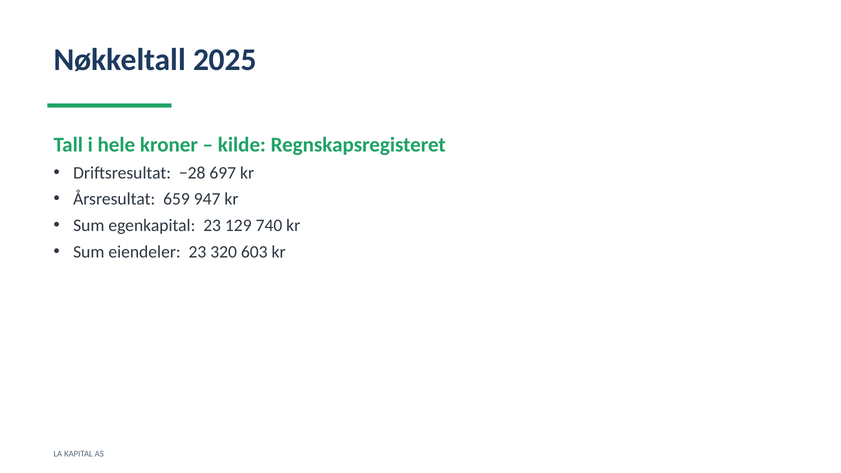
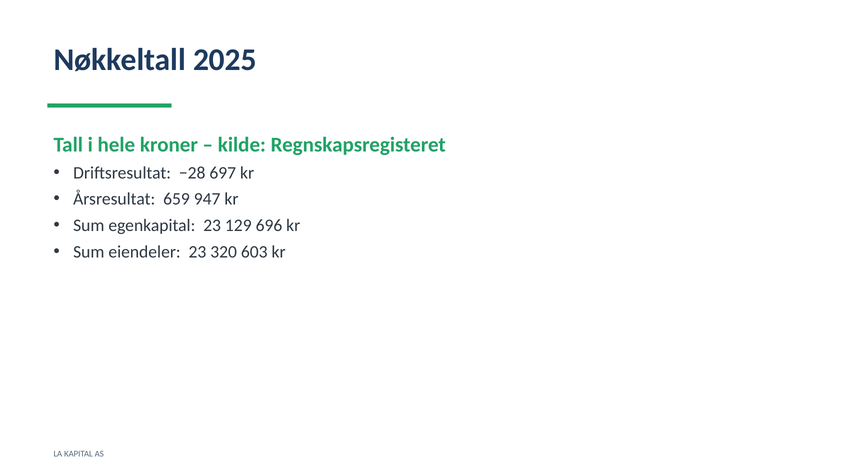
740: 740 -> 696
